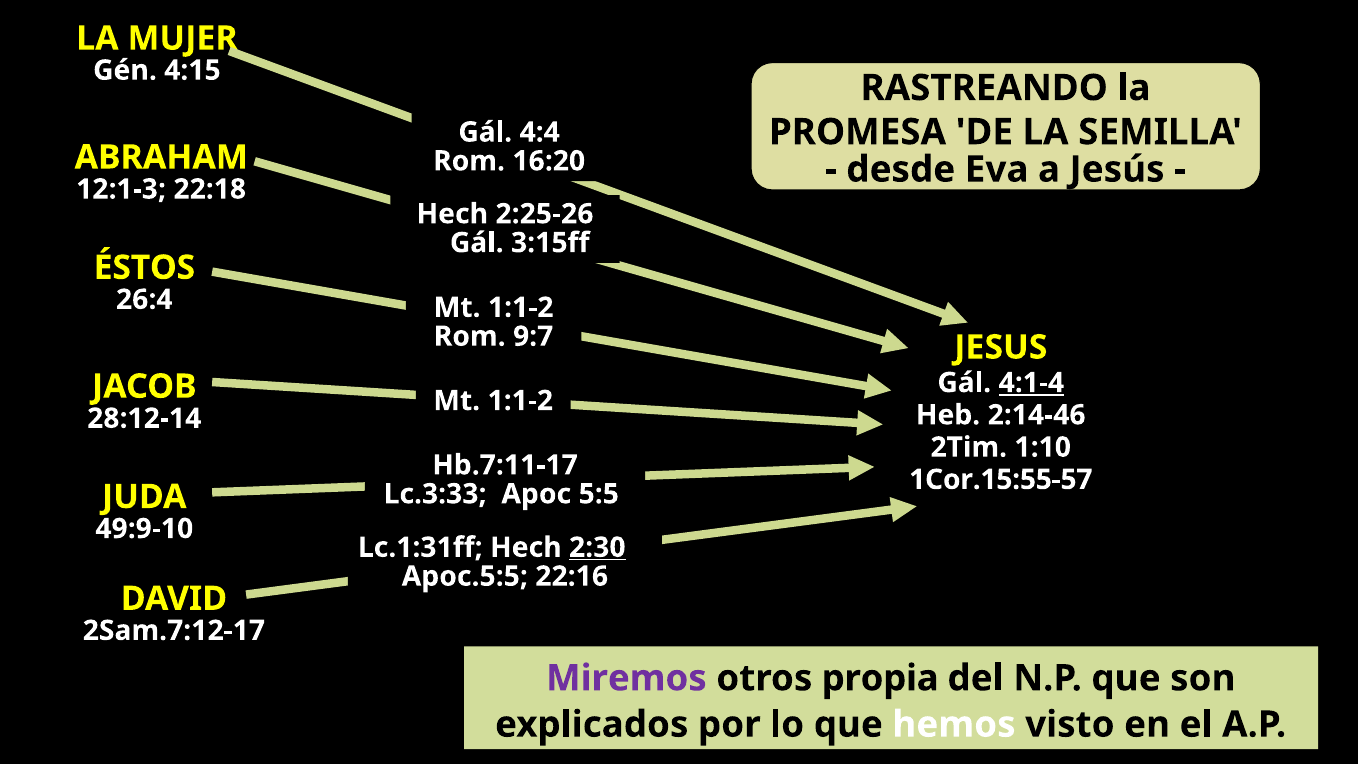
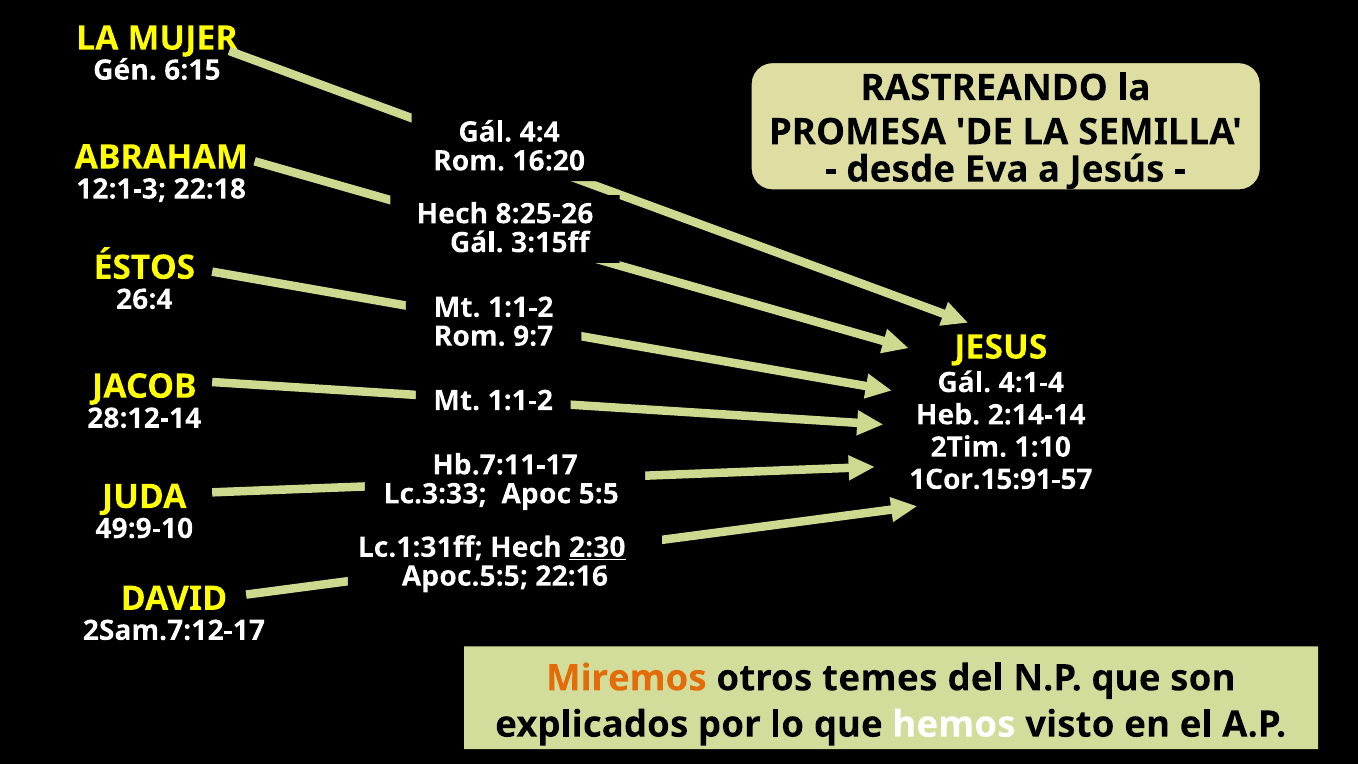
4:15: 4:15 -> 6:15
2:25-26: 2:25-26 -> 8:25-26
4:1-4 underline: present -> none
2:14-46: 2:14-46 -> 2:14-14
1Cor.15:55-57: 1Cor.15:55-57 -> 1Cor.15:91-57
Miremos colour: purple -> orange
propia: propia -> temes
